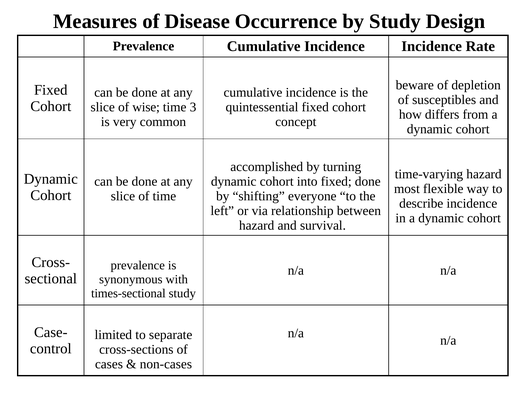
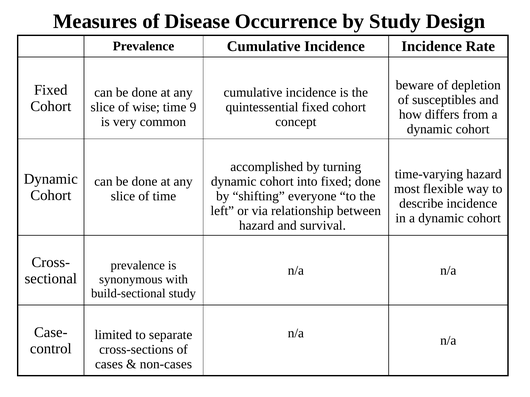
3: 3 -> 9
times-sectional: times-sectional -> build-sectional
